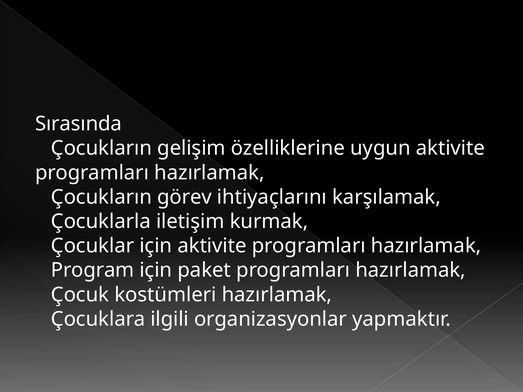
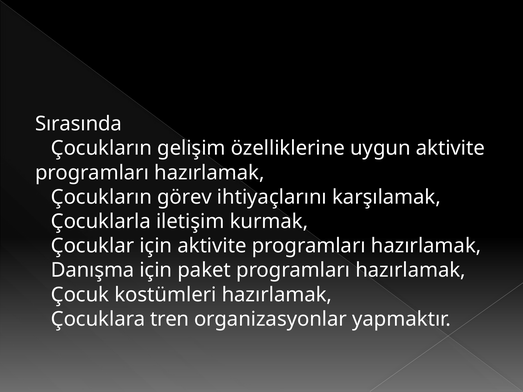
Program: Program -> Danışma
ilgili: ilgili -> tren
